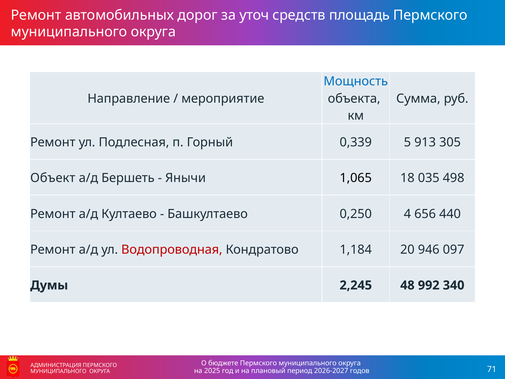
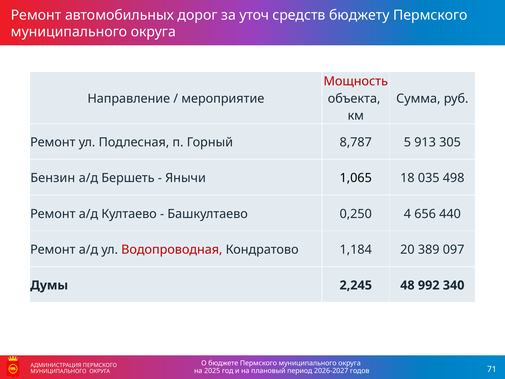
площадь: площадь -> бюджету
Мощность colour: blue -> red
0,339: 0,339 -> 8,787
Объект: Объект -> Бензин
946: 946 -> 389
